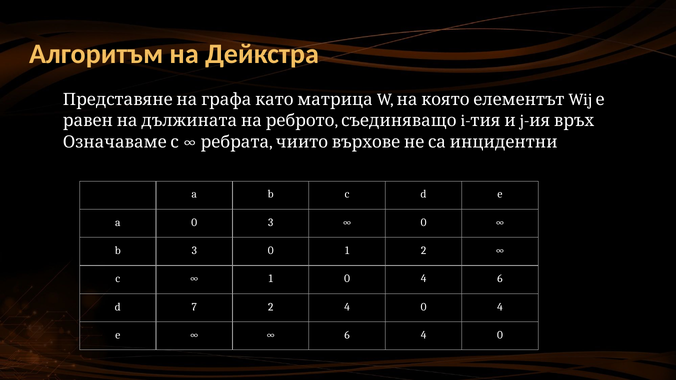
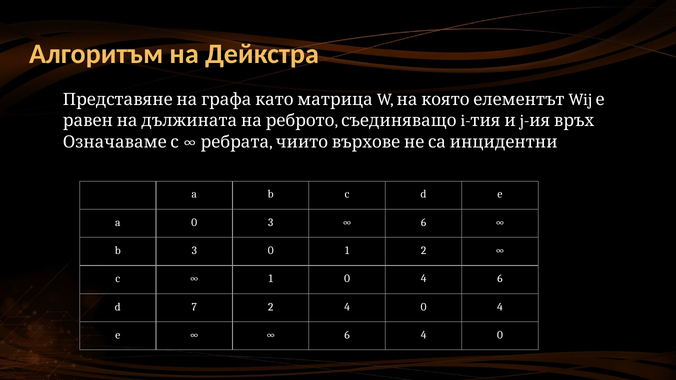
0 at (424, 223): 0 -> 6
